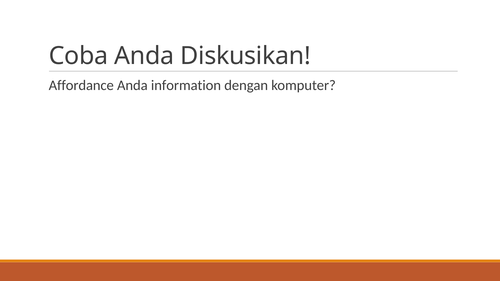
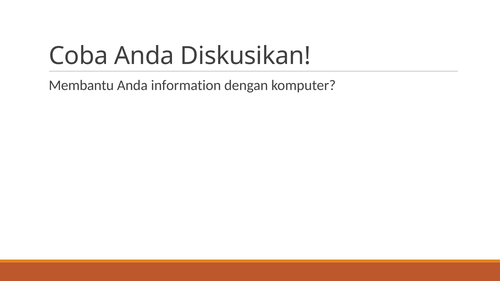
Affordance: Affordance -> Membantu
